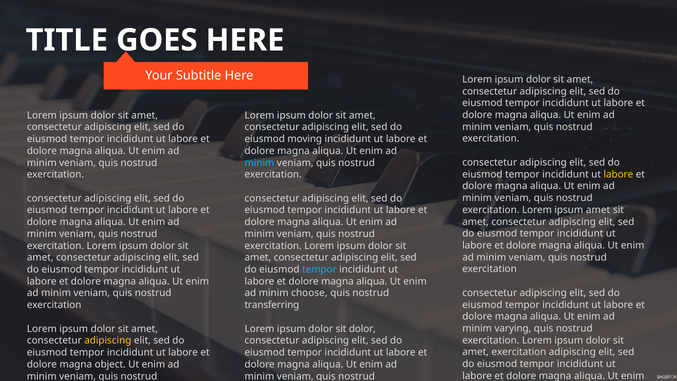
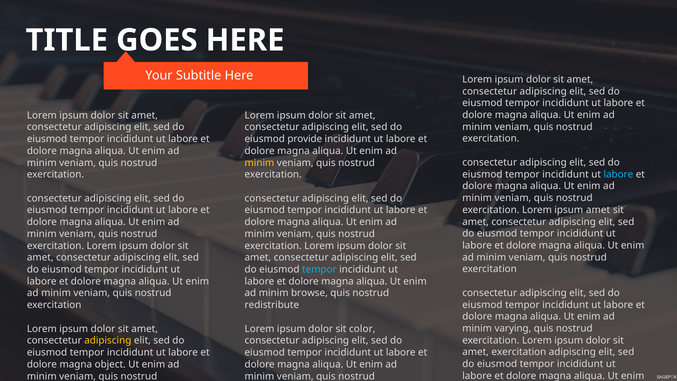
moving: moving -> provide
minim at (259, 163) colour: light blue -> yellow
labore at (618, 174) colour: yellow -> light blue
choose: choose -> browse
transferring: transferring -> redistribute
sit dolor: dolor -> color
